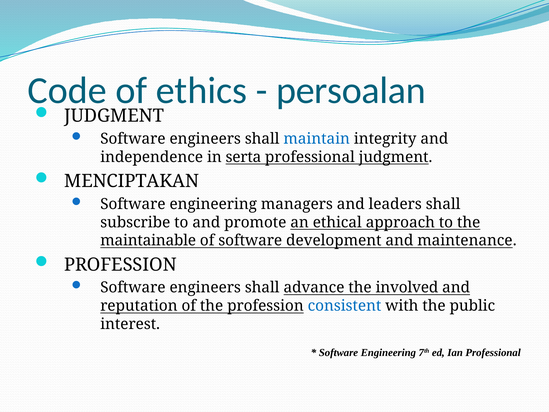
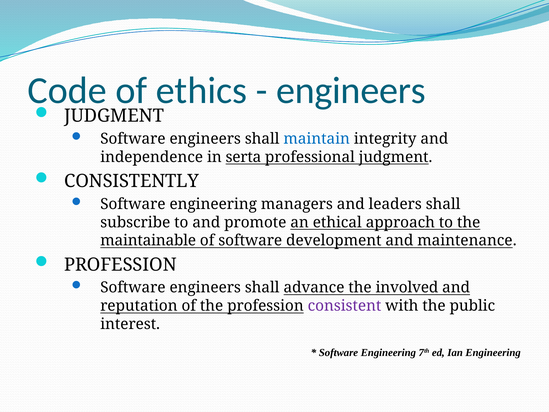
persoalan at (351, 91): persoalan -> engineers
MENCIPTAKAN: MENCIPTAKAN -> CONSISTENTLY
consistent colour: blue -> purple
Ian Professional: Professional -> Engineering
